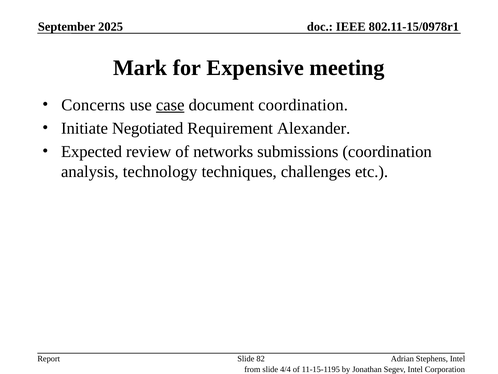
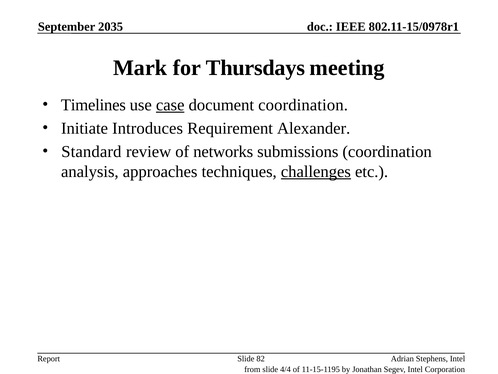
2025: 2025 -> 2035
Expensive: Expensive -> Thursdays
Concerns: Concerns -> Timelines
Negotiated: Negotiated -> Introduces
Expected: Expected -> Standard
technology: technology -> approaches
challenges underline: none -> present
